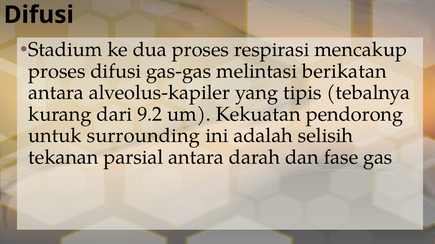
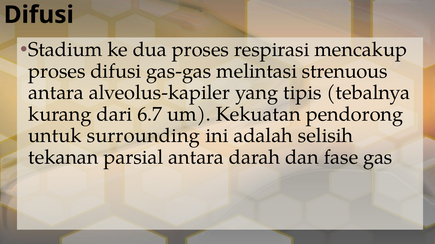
berikatan: berikatan -> strenuous
9.2: 9.2 -> 6.7
